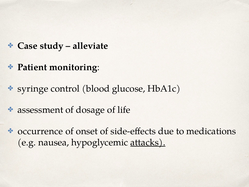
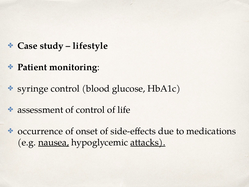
alleviate: alleviate -> lifestyle
of dosage: dosage -> control
nausea underline: none -> present
